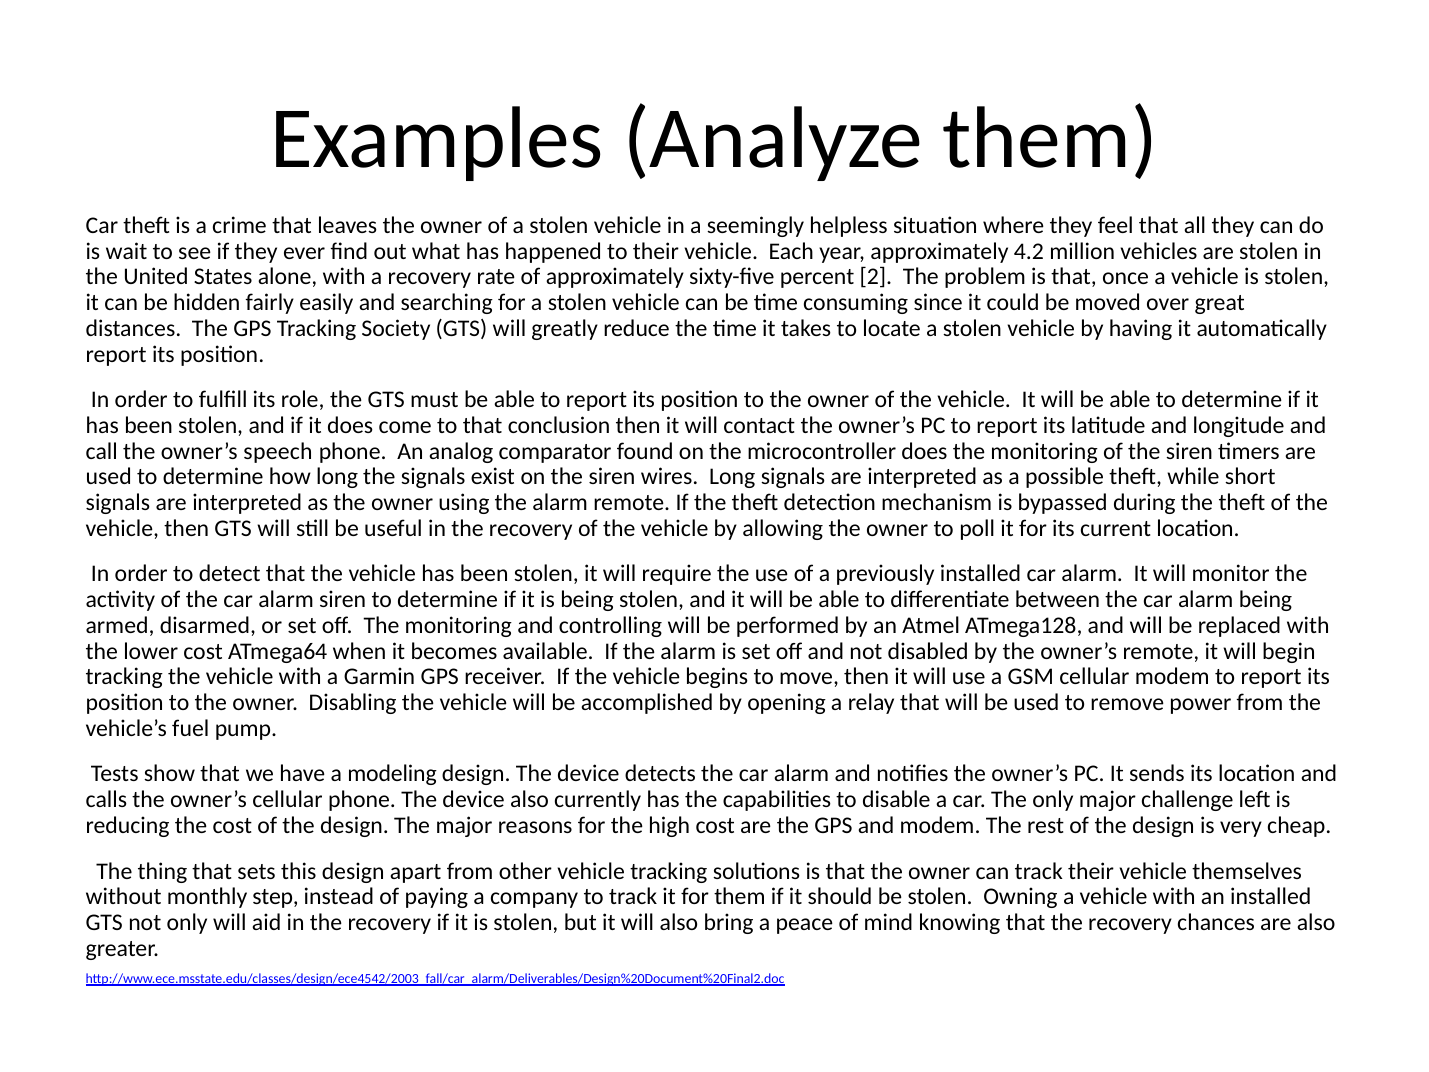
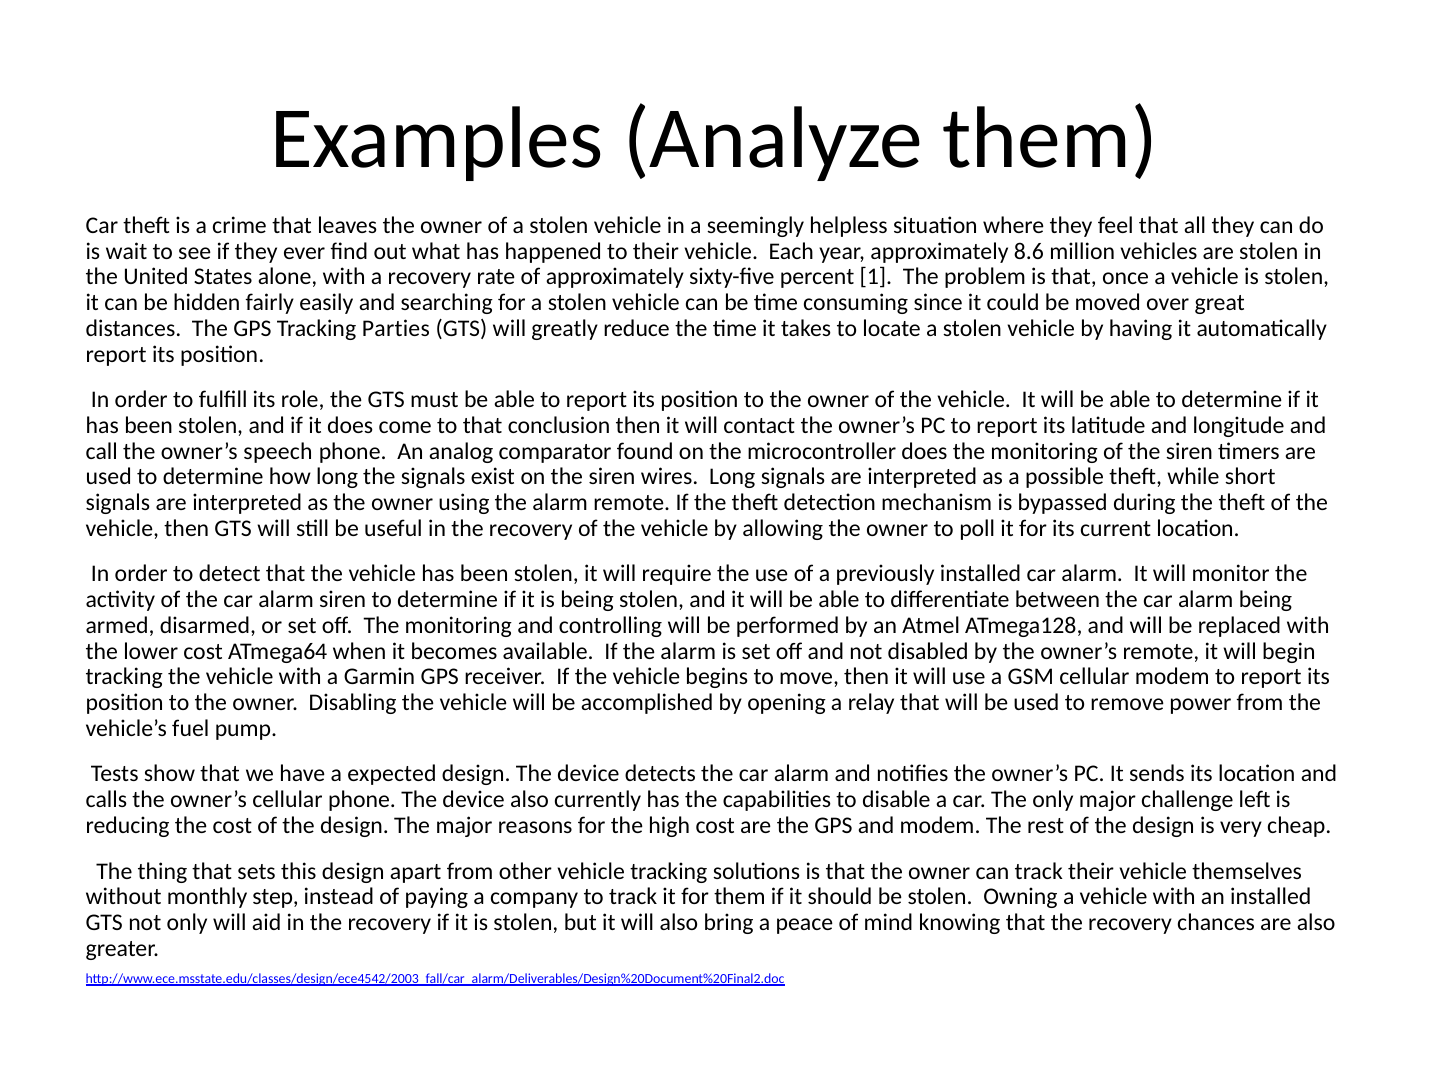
4.2: 4.2 -> 8.6
2: 2 -> 1
Society: Society -> Parties
modeling: modeling -> expected
